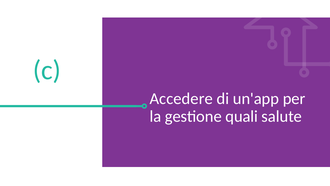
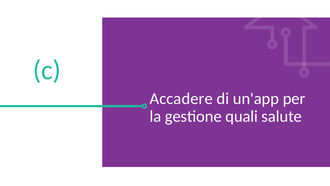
Accedere: Accedere -> Accadere
